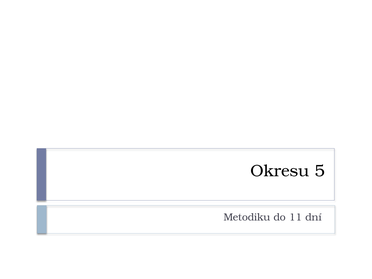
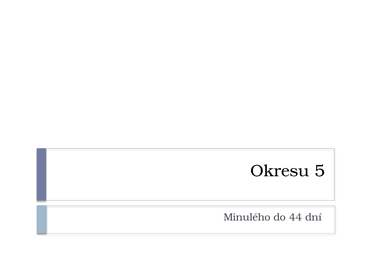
Metodiku: Metodiku -> Minulého
11: 11 -> 44
